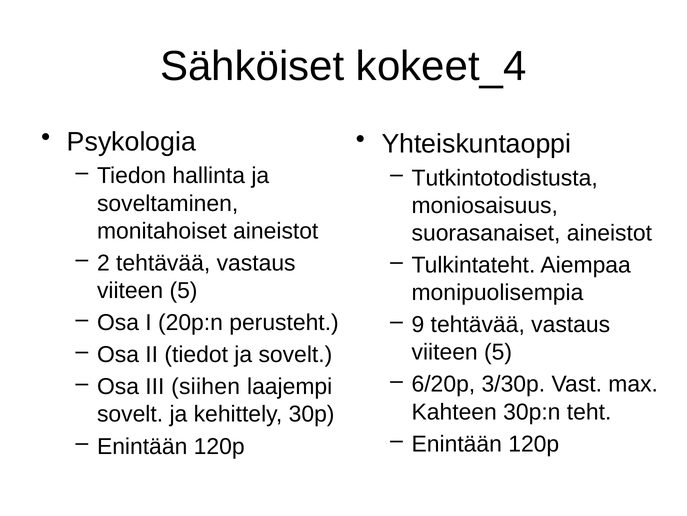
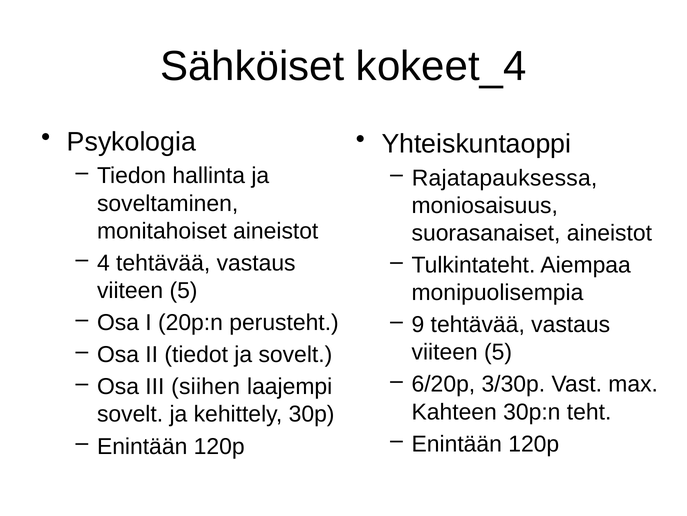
Tutkintotodistusta: Tutkintotodistusta -> Rajatapauksessa
2: 2 -> 4
